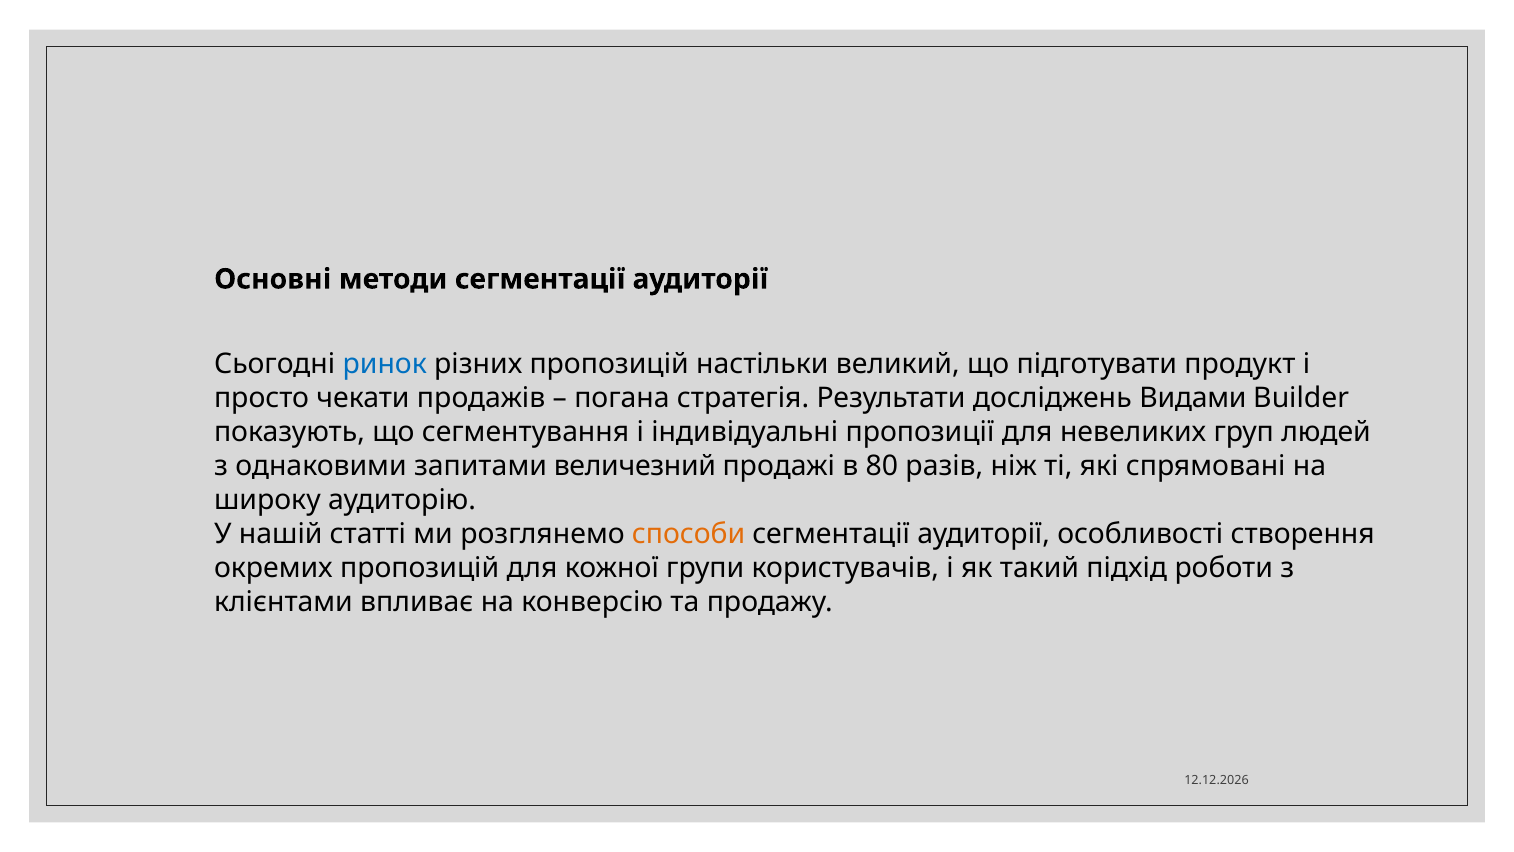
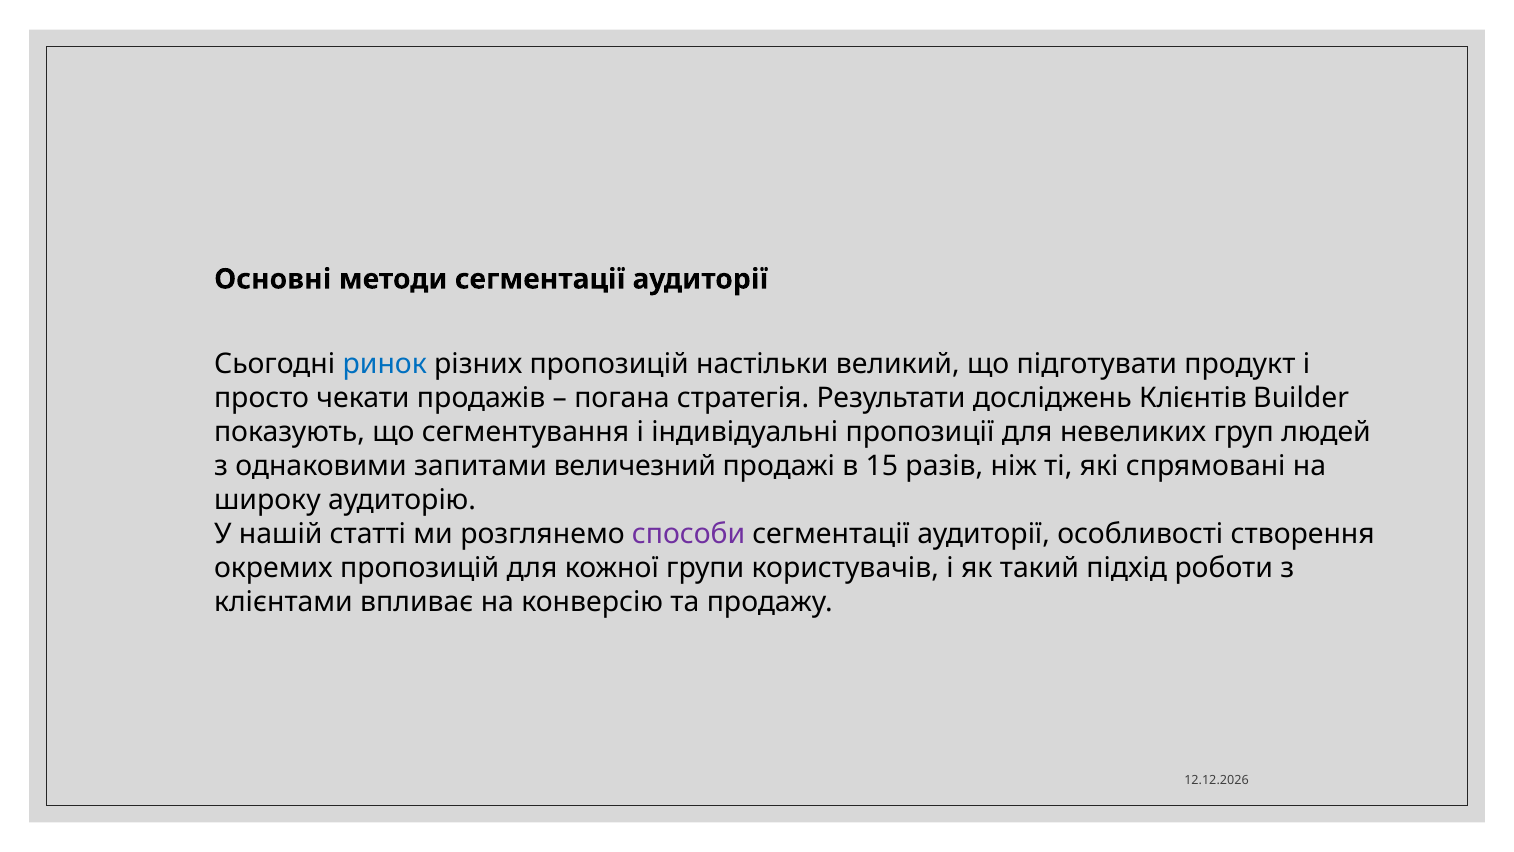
Видами: Видами -> Клієнтів
80: 80 -> 15
способи colour: orange -> purple
